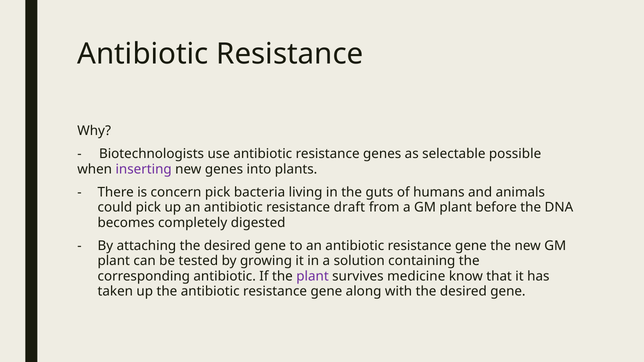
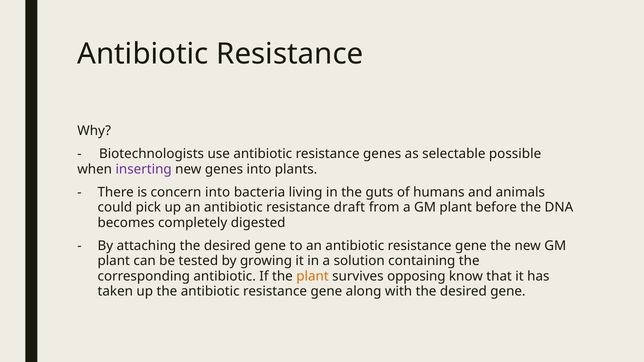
concern pick: pick -> into
plant at (313, 276) colour: purple -> orange
medicine: medicine -> opposing
